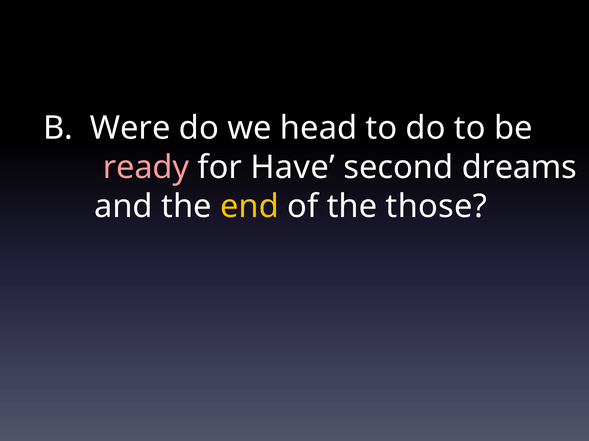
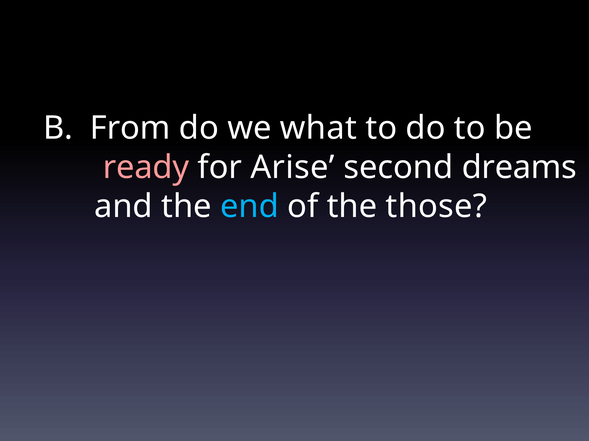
Were: Were -> From
head: head -> what
Have: Have -> Arise
end colour: yellow -> light blue
